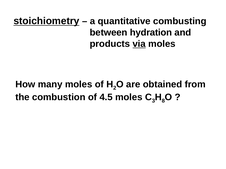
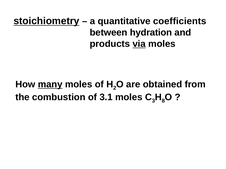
combusting: combusting -> coefficients
many underline: none -> present
4.5: 4.5 -> 3.1
